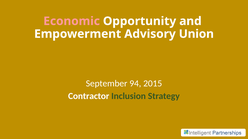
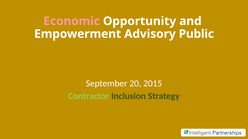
Union: Union -> Public
94: 94 -> 20
Contractor colour: white -> light green
